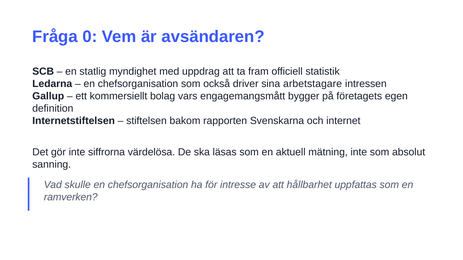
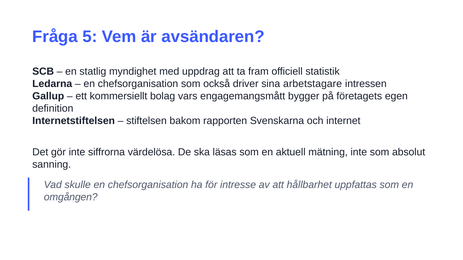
0: 0 -> 5
ramverken: ramverken -> omgången
